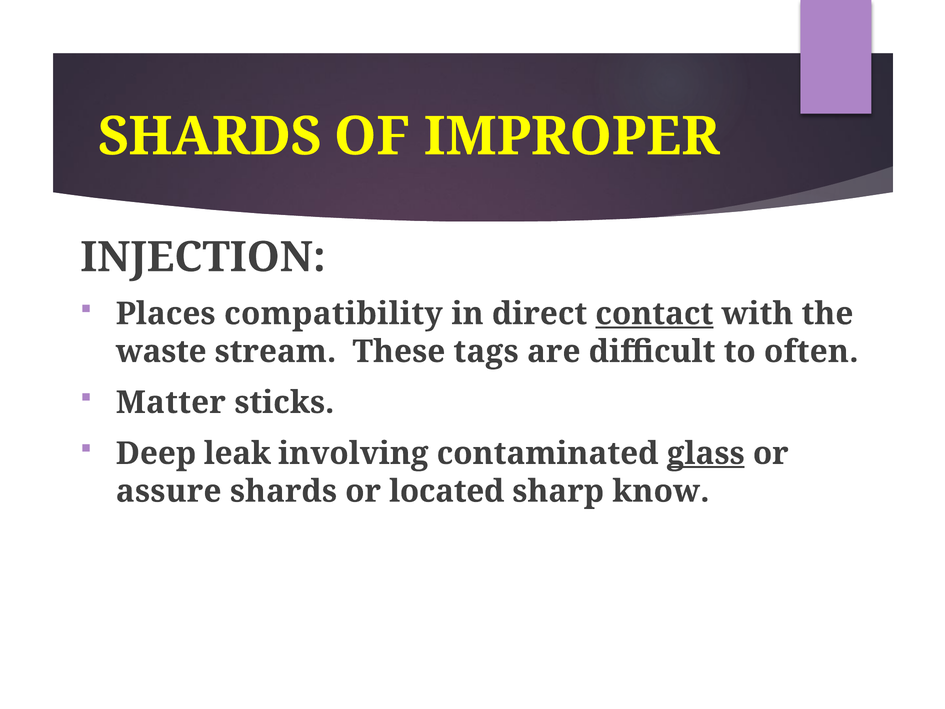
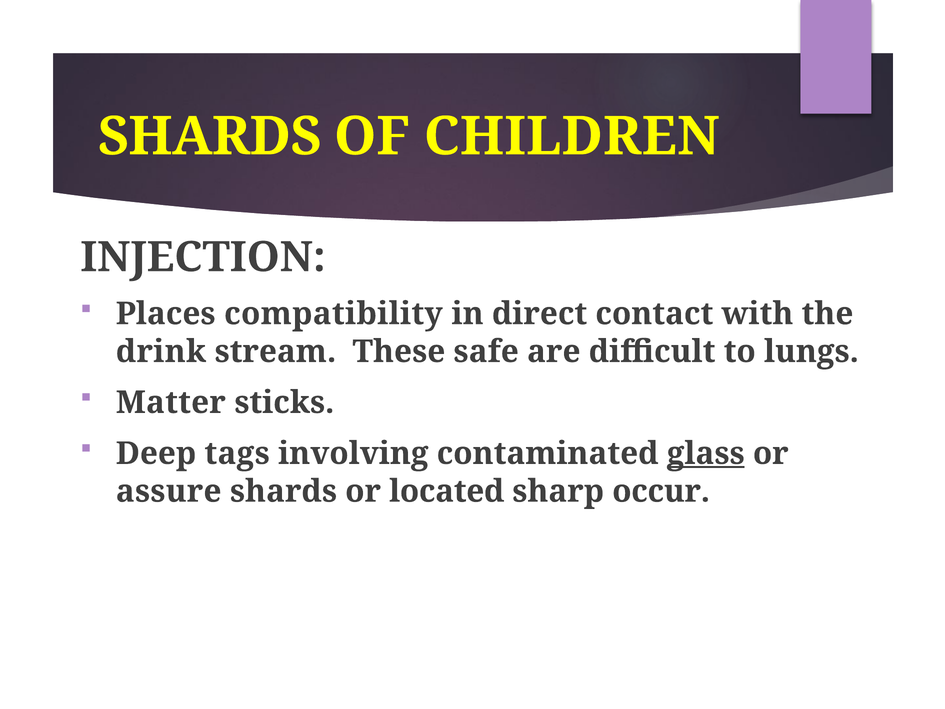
IMPROPER: IMPROPER -> CHILDREN
contact underline: present -> none
waste: waste -> drink
tags: tags -> safe
often: often -> lungs
leak: leak -> tags
know: know -> occur
